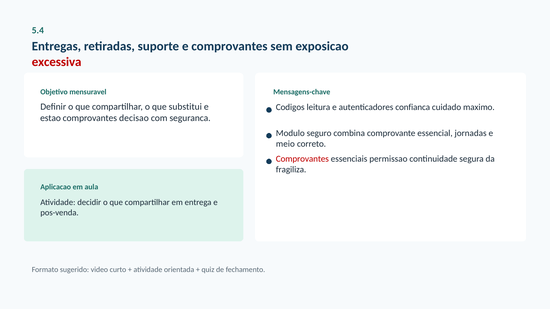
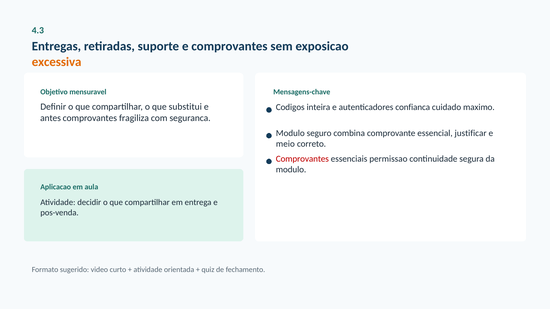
5.4: 5.4 -> 4.3
excessiva colour: red -> orange
leitura: leitura -> inteira
estao: estao -> antes
decisao: decisao -> fragiliza
jornadas: jornadas -> justificar
fragiliza at (291, 170): fragiliza -> modulo
